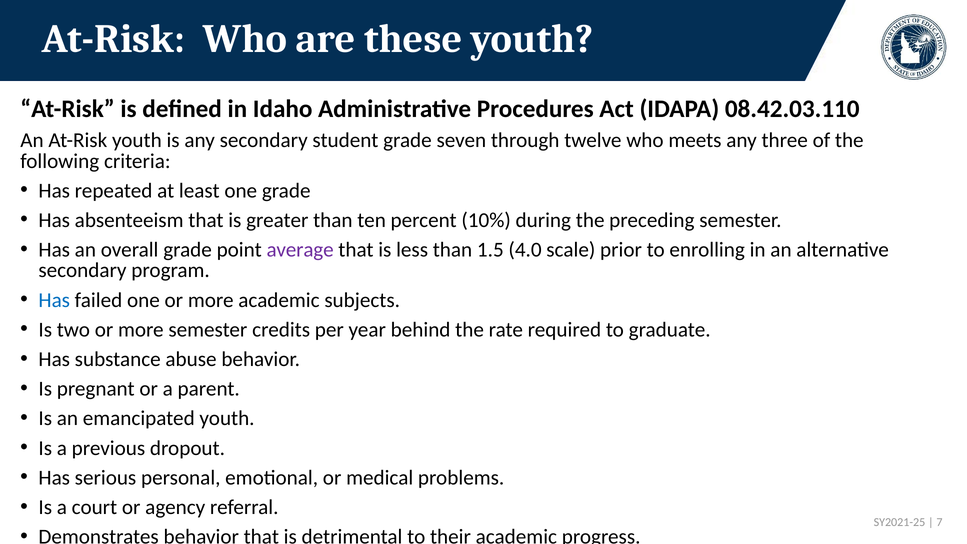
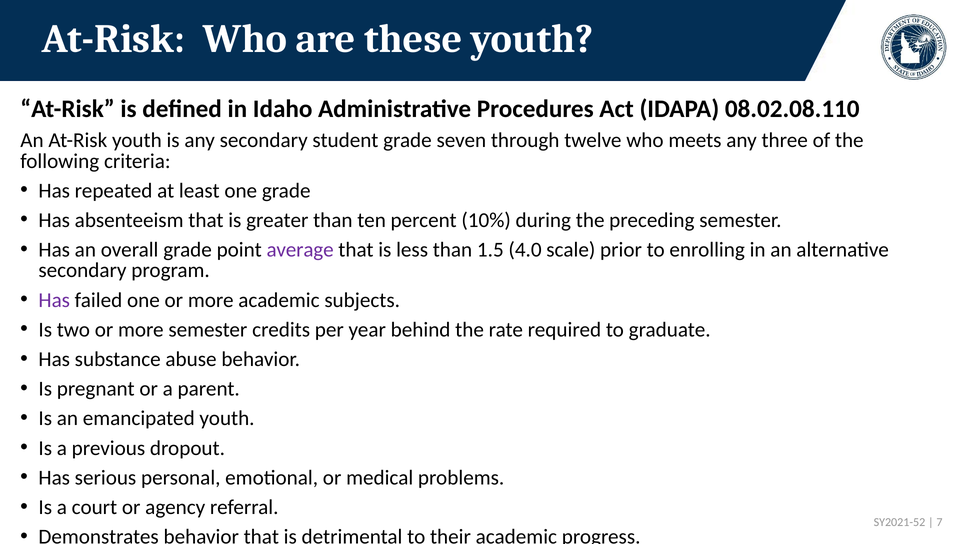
08.42.03.110: 08.42.03.110 -> 08.02.08.110
Has at (54, 300) colour: blue -> purple
SY2021-25: SY2021-25 -> SY2021-52
